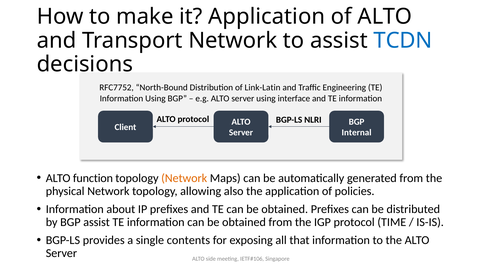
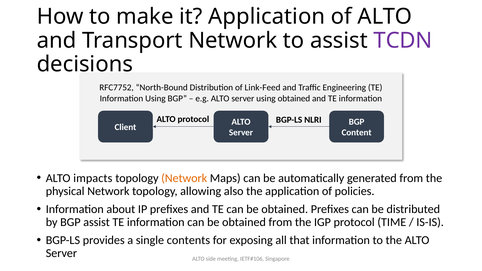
TCDN colour: blue -> purple
Link-Latin: Link-Latin -> Link-Feed
using interface: interface -> obtained
Internal: Internal -> Content
function: function -> impacts
